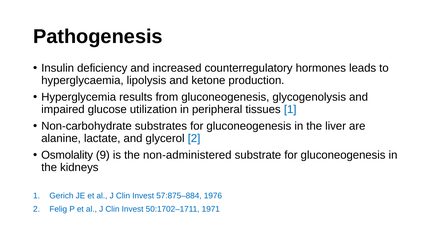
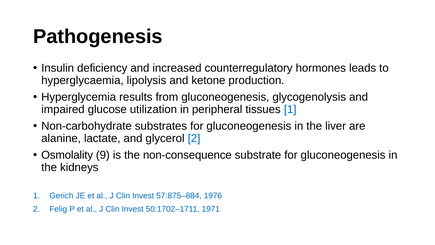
non-administered: non-administered -> non-consequence
